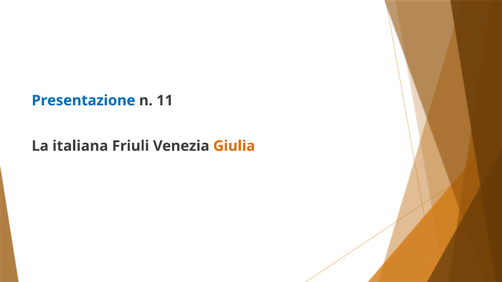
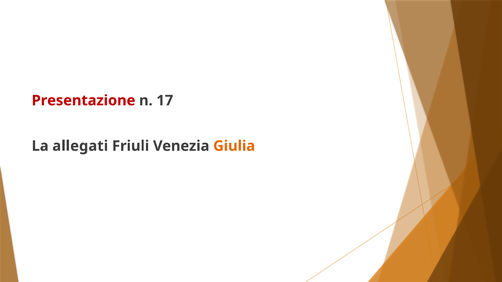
Presentazione colour: blue -> red
11: 11 -> 17
italiana: italiana -> allegati
